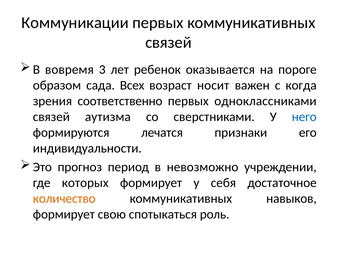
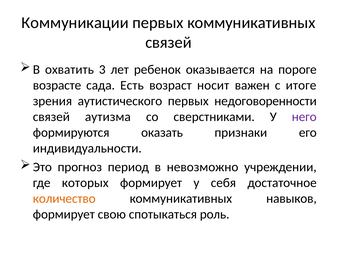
вовремя: вовремя -> охватить
образом: образом -> возрасте
Всех: Всех -> Есть
когда: когда -> итоге
соответственно: соответственно -> аутистического
одноклассниками: одноклассниками -> недоговоренности
него colour: blue -> purple
лечатся: лечатся -> оказать
